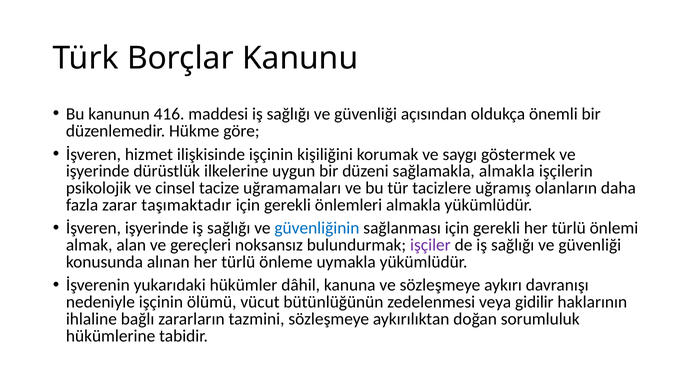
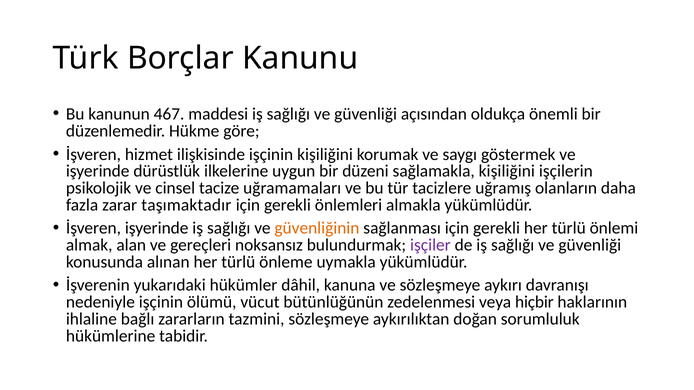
416: 416 -> 467
sağlamakla almakla: almakla -> kişiliğini
güvenliğinin colour: blue -> orange
gidilir: gidilir -> hiçbir
